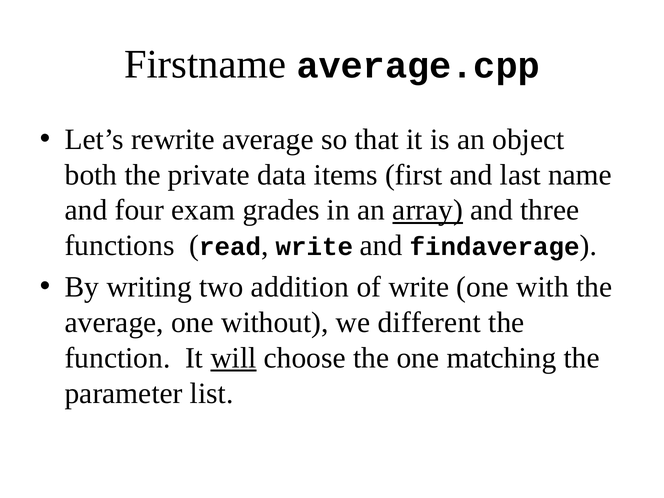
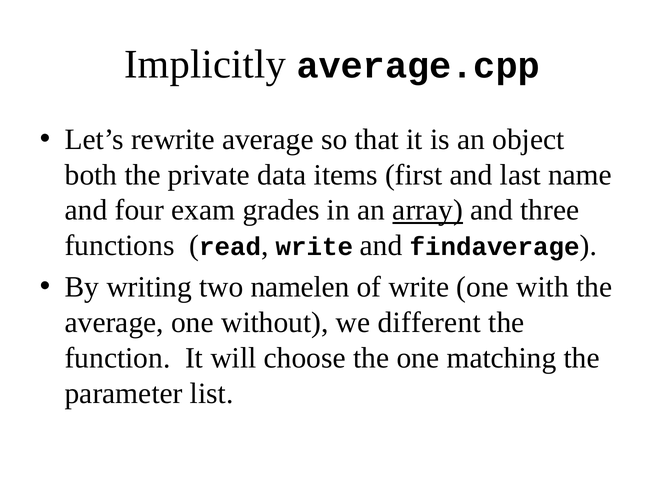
Firstname: Firstname -> Implicitly
addition: addition -> namelen
will underline: present -> none
